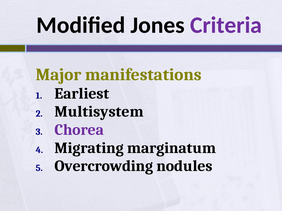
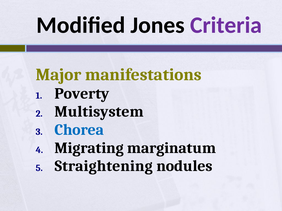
Earliest: Earliest -> Poverty
Chorea colour: purple -> blue
Overcrowding: Overcrowding -> Straightening
